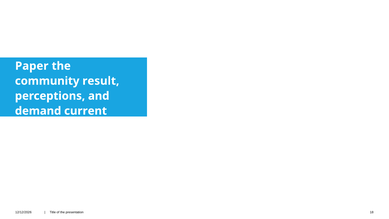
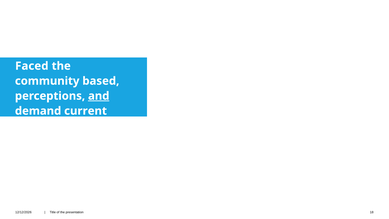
Paper: Paper -> Faced
result: result -> based
and underline: none -> present
